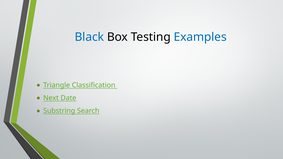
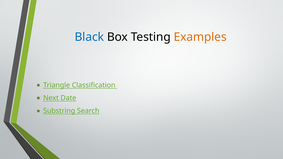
Examples colour: blue -> orange
